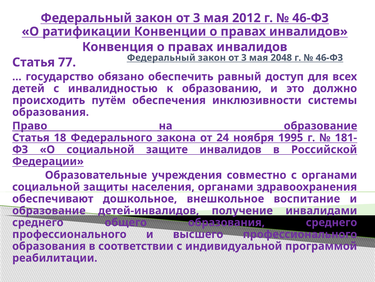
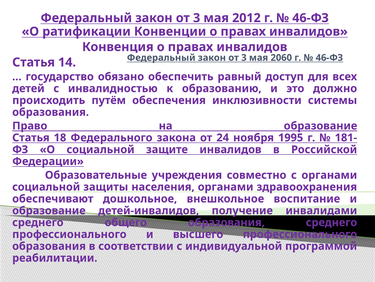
2048: 2048 -> 2060
77: 77 -> 14
